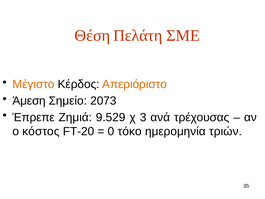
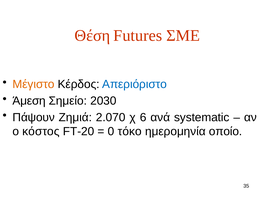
Πελάτη: Πελάτη -> Futures
Απεριόριστο colour: orange -> blue
2073: 2073 -> 2030
Έπρεπε: Έπρεπε -> Πάψουν
9.529: 9.529 -> 2.070
3: 3 -> 6
τρέχουσας: τρέχουσας -> systematic
τριών: τριών -> οποίο
